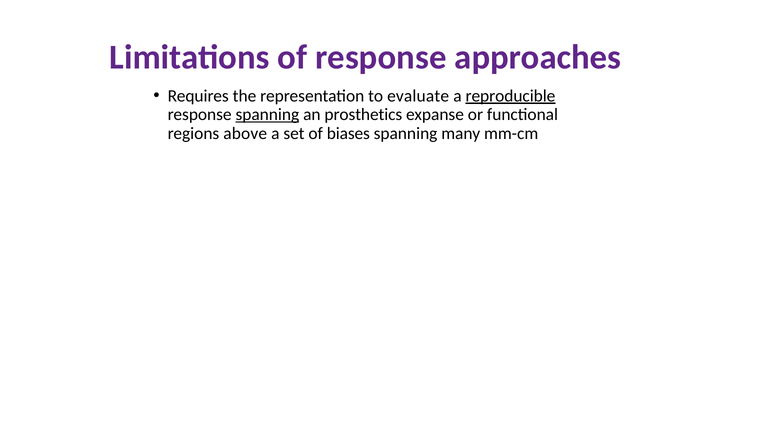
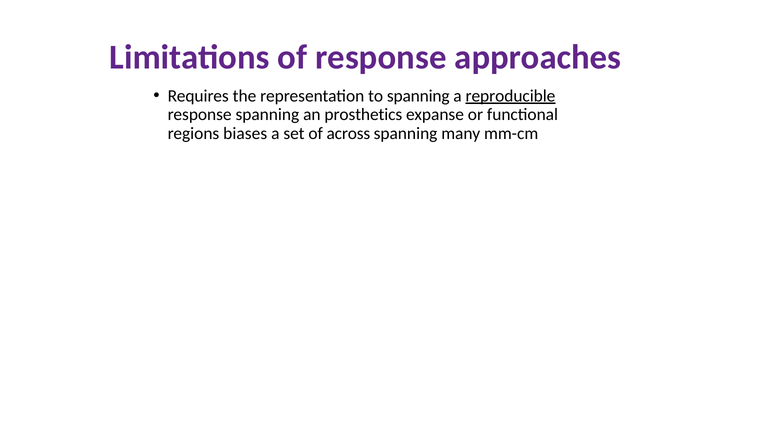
to evaluate: evaluate -> spanning
spanning at (267, 115) underline: present -> none
above: above -> biases
biases: biases -> across
